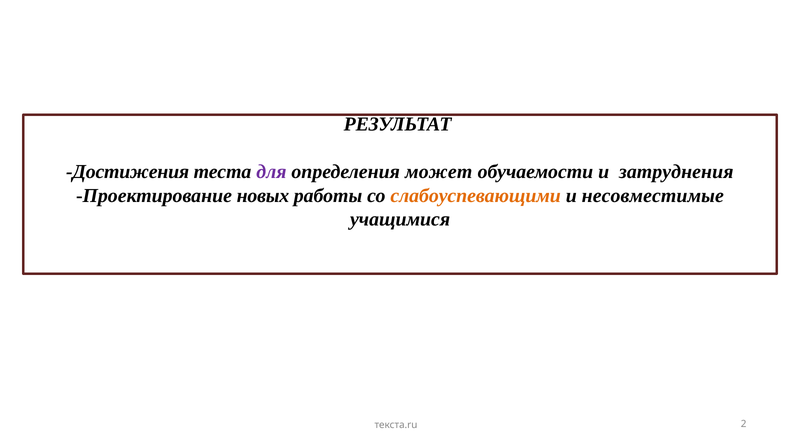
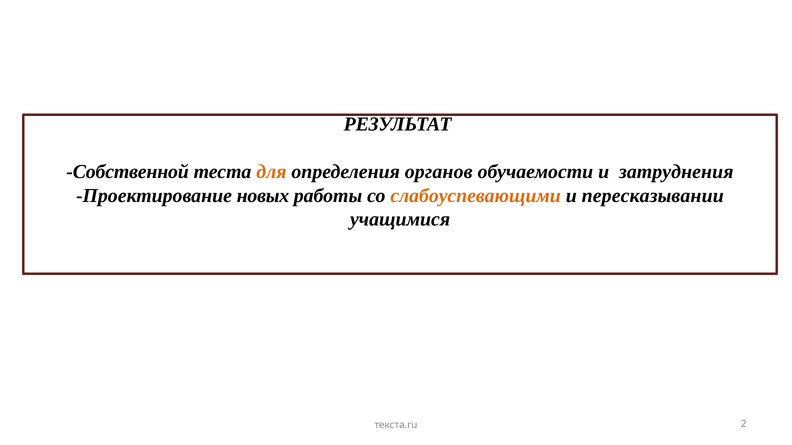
Достижения: Достижения -> Собственной
для colour: purple -> orange
может: может -> органов
несовместимые: несовместимые -> пересказывании
